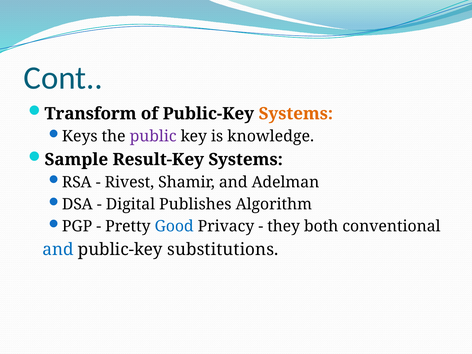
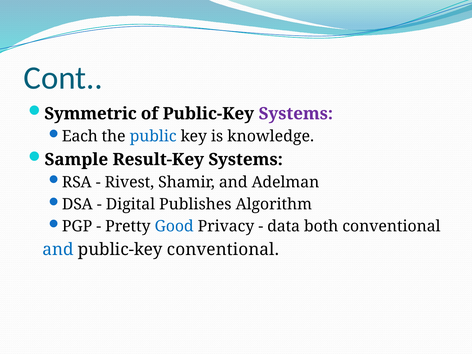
Transform: Transform -> Symmetric
Systems at (296, 114) colour: orange -> purple
Keys: Keys -> Each
public colour: purple -> blue
they: they -> data
public-key substitutions: substitutions -> conventional
